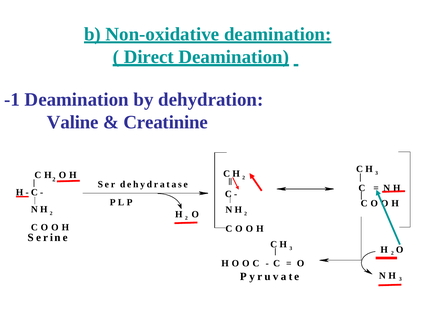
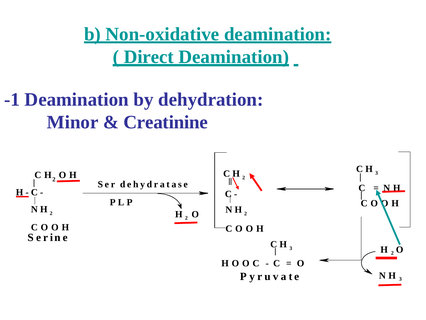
Valine: Valine -> Minor
